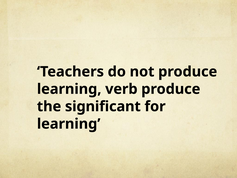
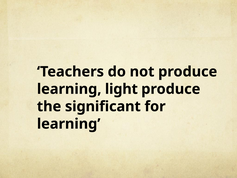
verb: verb -> light
